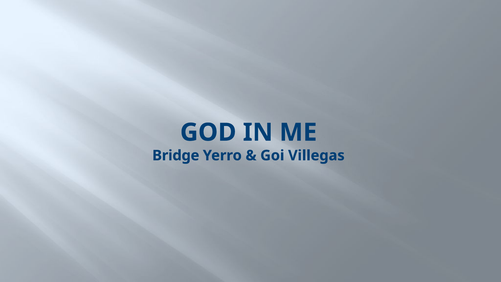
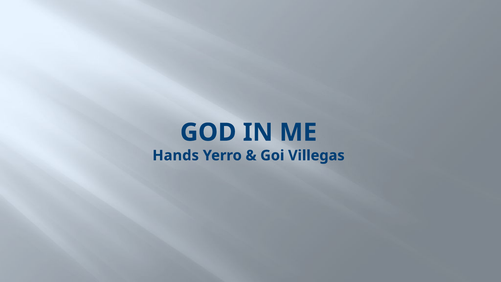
Bridge: Bridge -> Hands
